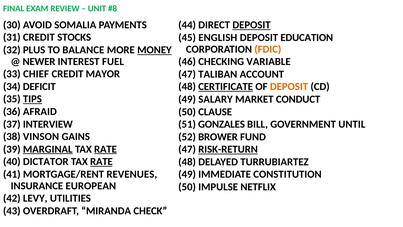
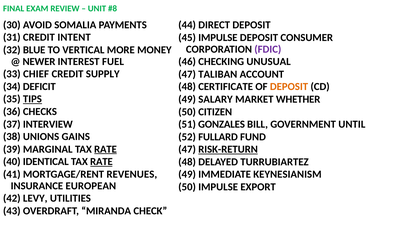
DEPOSIT at (252, 25) underline: present -> none
STOCKS: STOCKS -> INTENT
45 ENGLISH: ENGLISH -> IMPULSE
EDUCATION: EDUCATION -> CONSUMER
FDIC colour: orange -> purple
PLUS: PLUS -> BLUE
BALANCE: BALANCE -> VERTICAL
MONEY underline: present -> none
VARIABLE: VARIABLE -> UNUSUAL
MAYOR: MAYOR -> SUPPLY
CERTIFICATE underline: present -> none
CONDUCT: CONDUCT -> WHETHER
AFRAID: AFRAID -> CHECKS
CLAUSE: CLAUSE -> CITIZEN
VINSON: VINSON -> UNIONS
BROWER: BROWER -> FULLARD
MARGINAL underline: present -> none
DICTATOR: DICTATOR -> IDENTICAL
CONSTITUTION: CONSTITUTION -> KEYNESIANISM
NETFLIX: NETFLIX -> EXPORT
